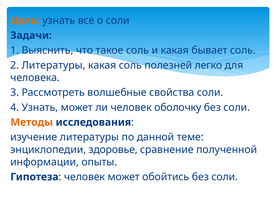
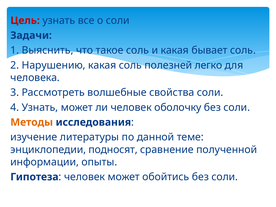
Цель colour: orange -> red
2 Литературы: Литературы -> Нарушению
здоровье: здоровье -> подносят
